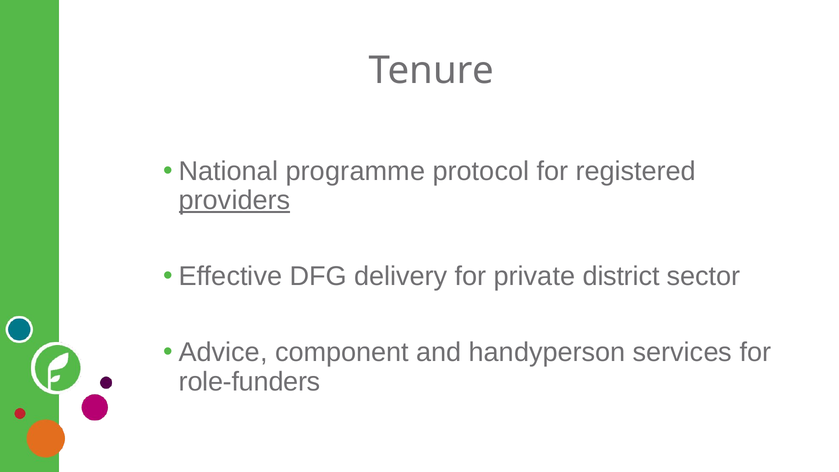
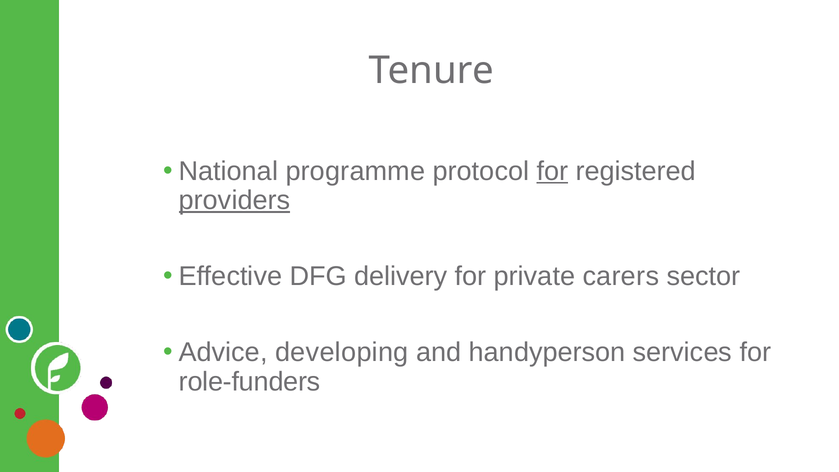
for at (552, 171) underline: none -> present
district: district -> carers
component: component -> developing
